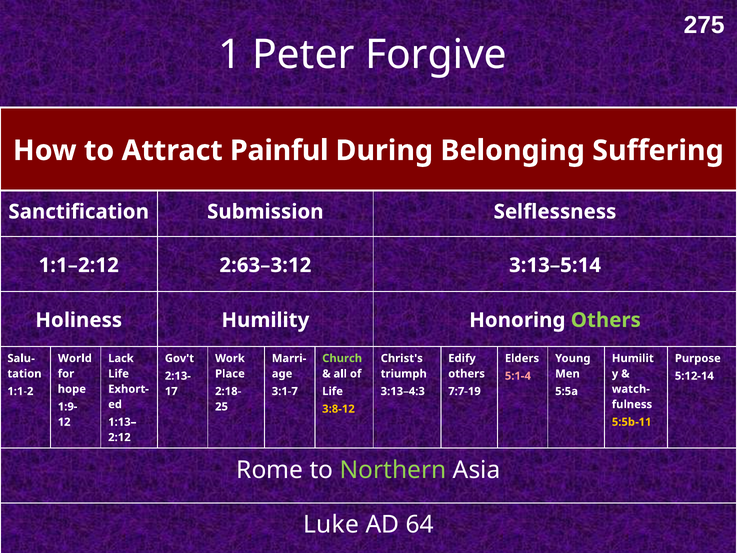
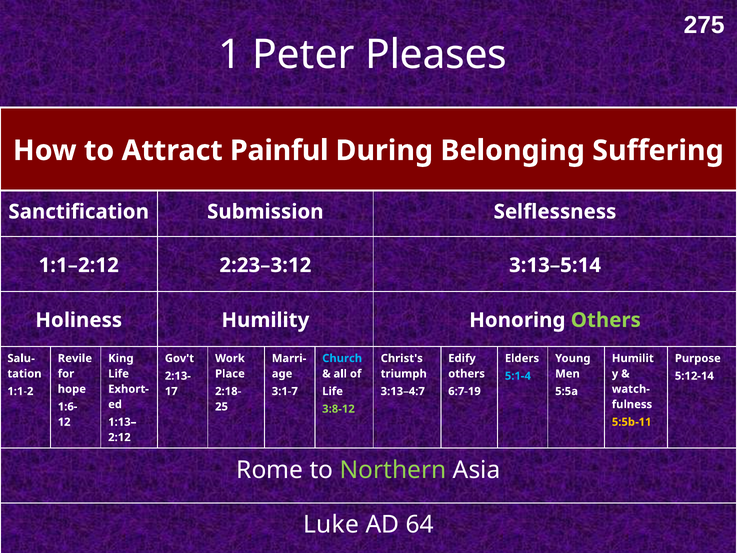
Forgive: Forgive -> Pleases
2:63–3:12: 2:63–3:12 -> 2:23–3:12
World: World -> Revile
Lack: Lack -> King
Church colour: light green -> light blue
5:1-4 colour: pink -> light blue
3:13–4:3: 3:13–4:3 -> 3:13–4:7
7:7-19: 7:7-19 -> 6:7-19
1:9-: 1:9- -> 1:6-
3:8-12 colour: yellow -> light green
